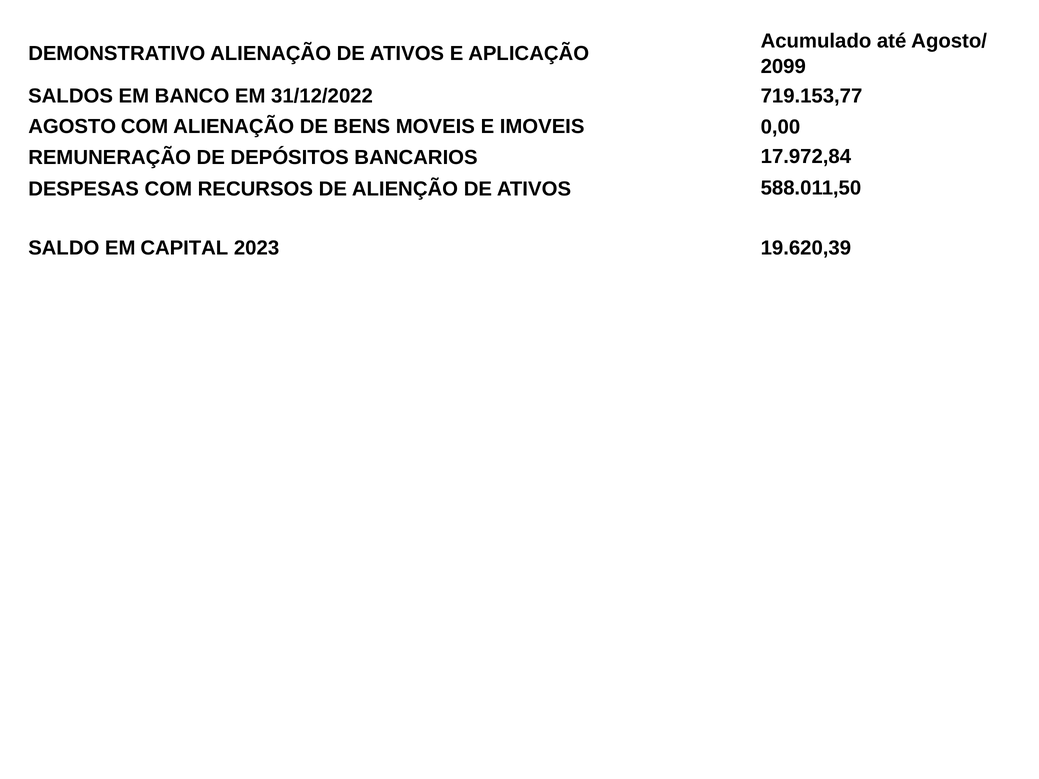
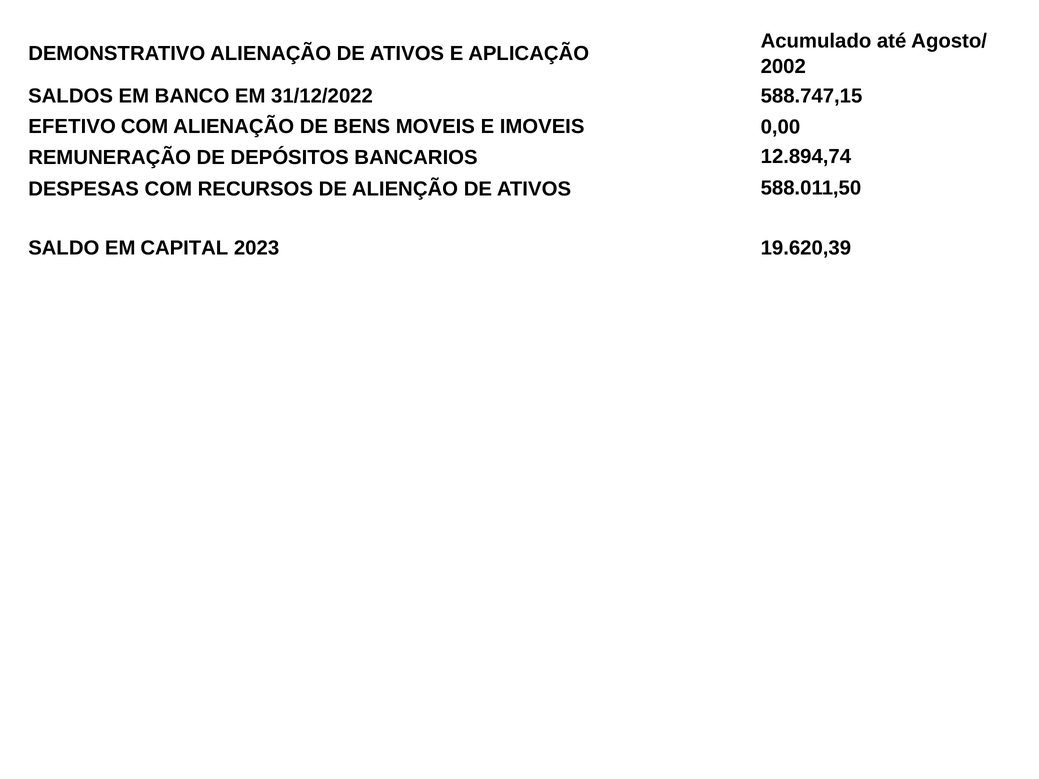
2099: 2099 -> 2002
719.153,77: 719.153,77 -> 588.747,15
AGOSTO: AGOSTO -> EFETIVO
17.972,84: 17.972,84 -> 12.894,74
